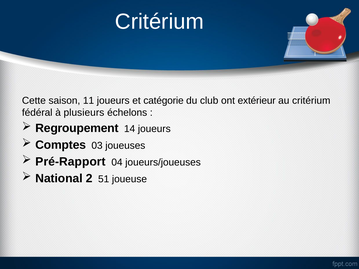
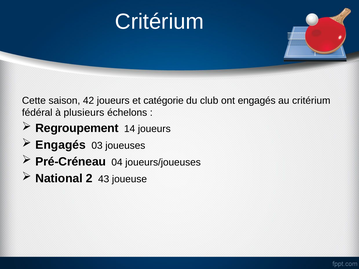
11: 11 -> 42
ont extérieur: extérieur -> engagés
Comptes at (61, 145): Comptes -> Engagés
Pré-Rapport: Pré-Rapport -> Pré-Créneau
51: 51 -> 43
